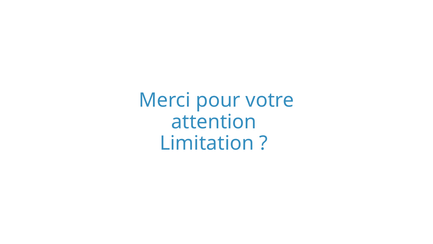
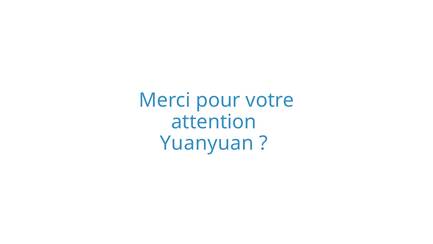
Limitation: Limitation -> Yuanyuan
